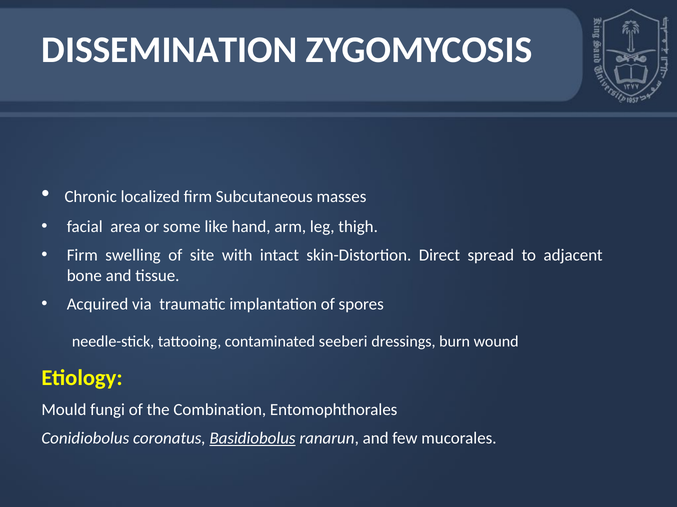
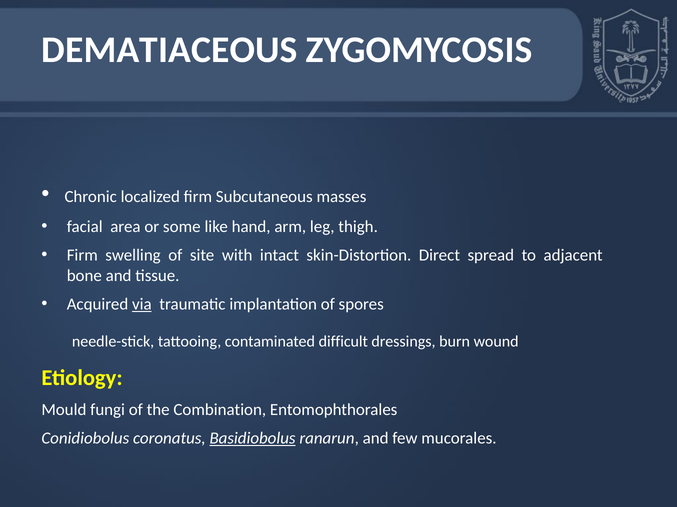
DISSEMINATION: DISSEMINATION -> DEMATIACEOUS
via underline: none -> present
seeberi: seeberi -> difficult
